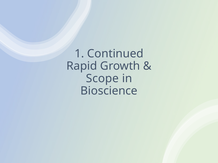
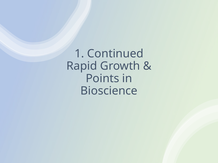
Scope: Scope -> Points
